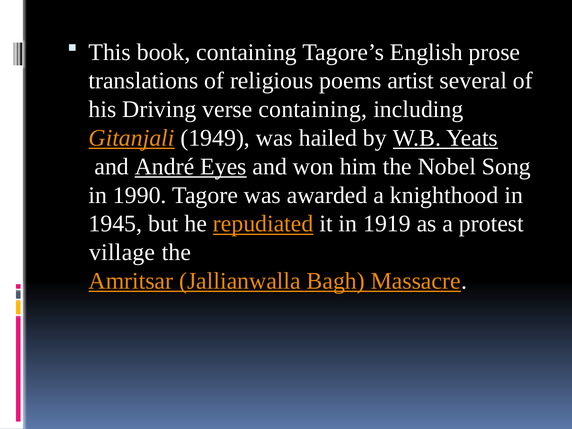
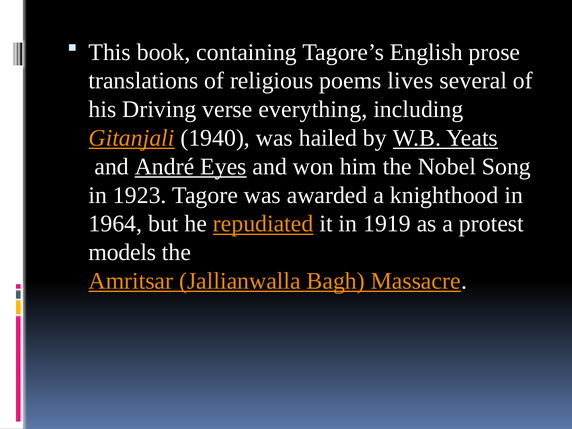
artist: artist -> lives
verse containing: containing -> everything
1949: 1949 -> 1940
1990: 1990 -> 1923
1945: 1945 -> 1964
village: village -> models
